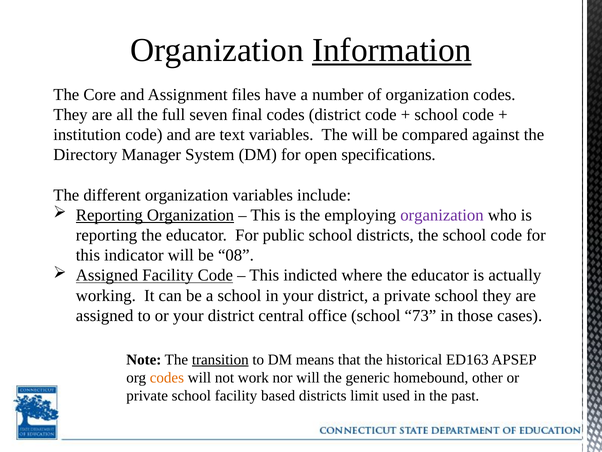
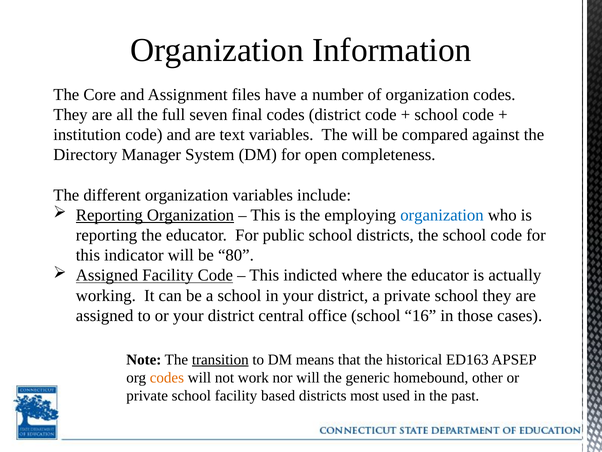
Information underline: present -> none
specifications: specifications -> completeness
organization at (442, 215) colour: purple -> blue
08: 08 -> 80
73: 73 -> 16
limit: limit -> most
